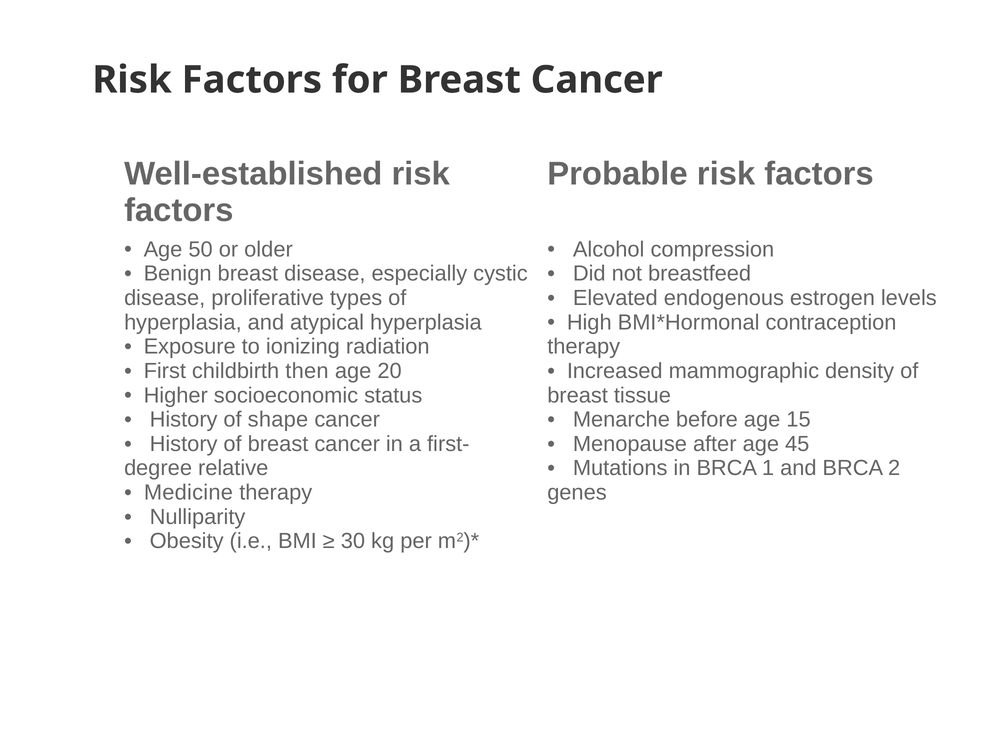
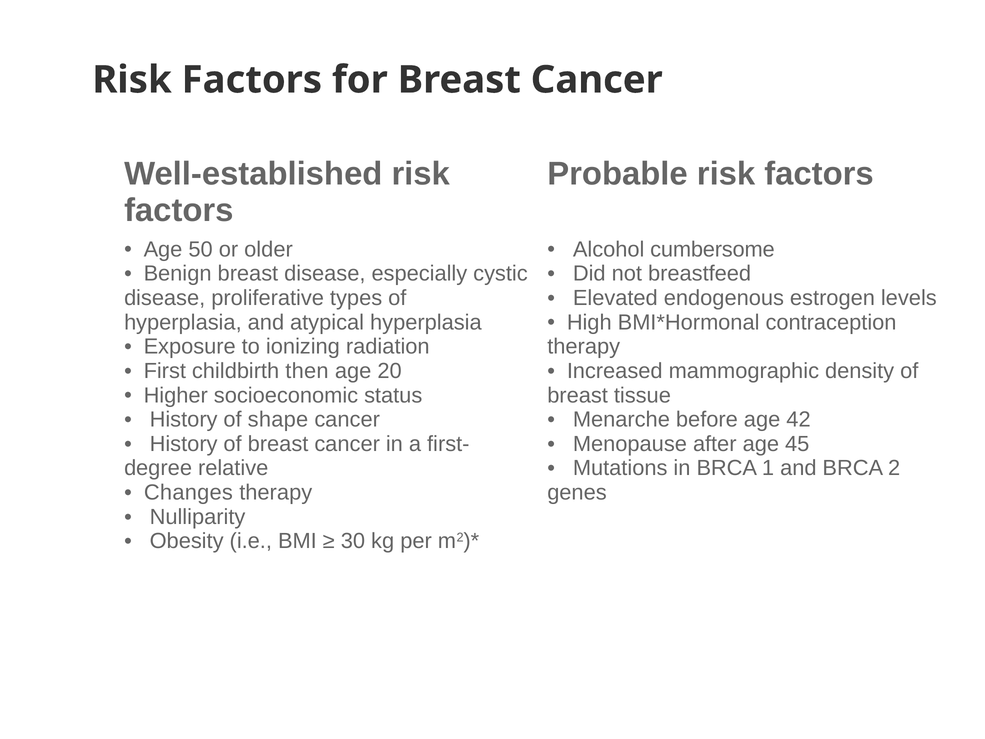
compression: compression -> cumbersome
15: 15 -> 42
Medicine: Medicine -> Changes
